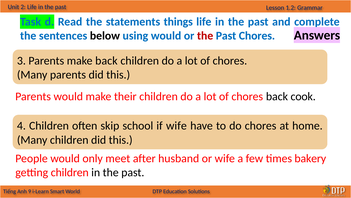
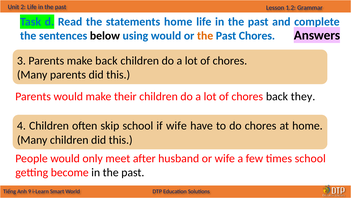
statements things: things -> home
the at (205, 36) colour: red -> orange
cook: cook -> they
times bakery: bakery -> school
getting children: children -> become
